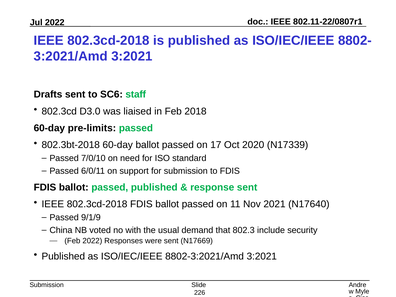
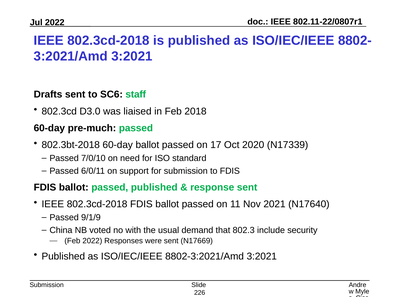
pre-limits: pre-limits -> pre-much
